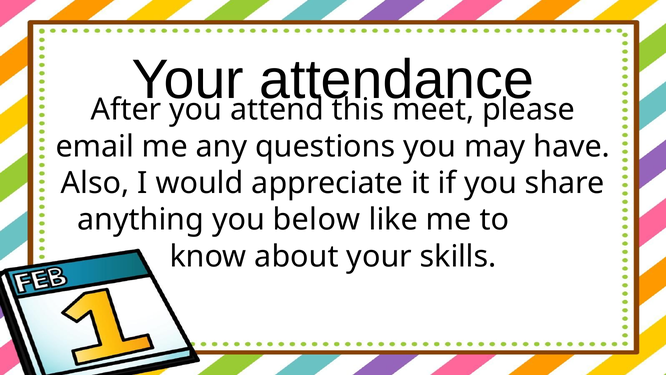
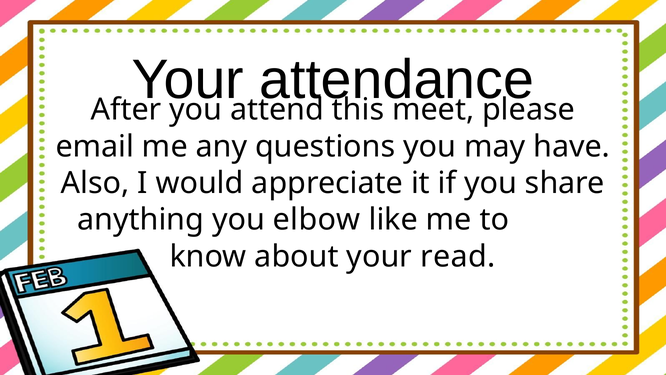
below: below -> elbow
skills: skills -> read
